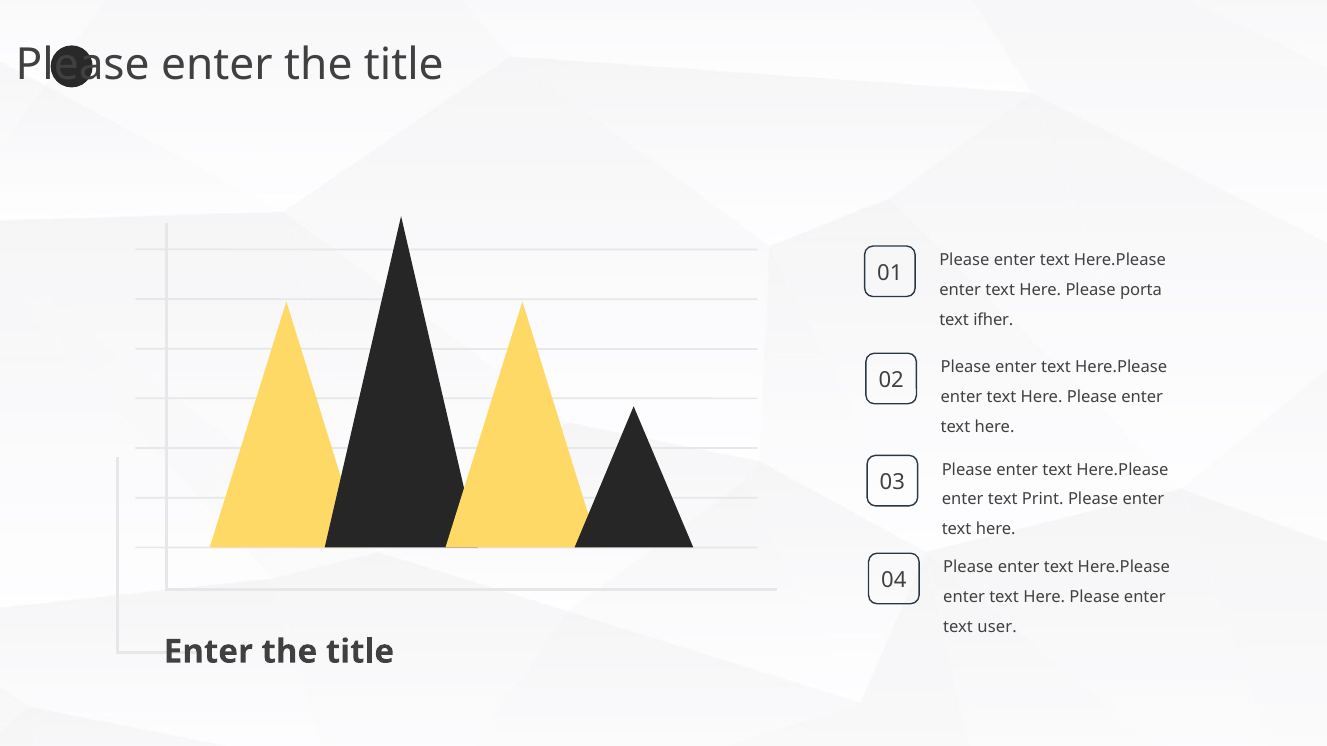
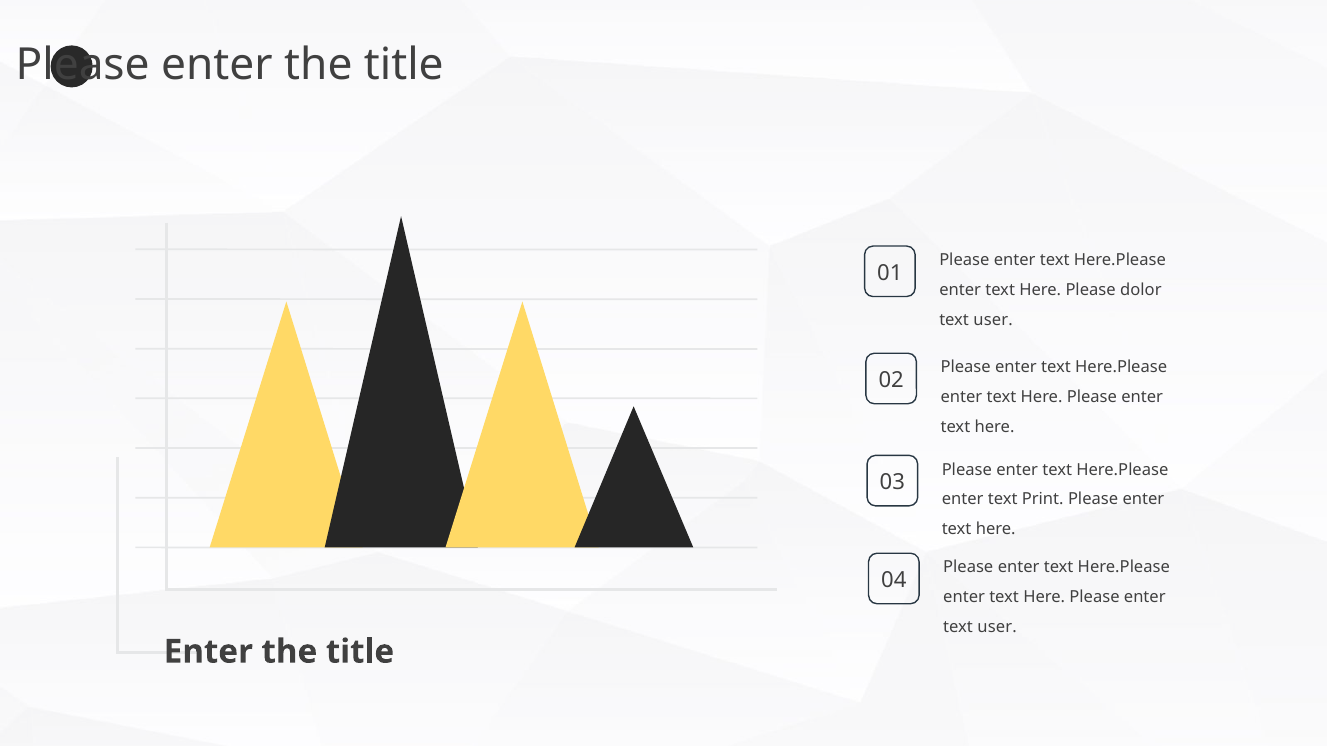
porta: porta -> dolor
ifher at (993, 320): ifher -> user
